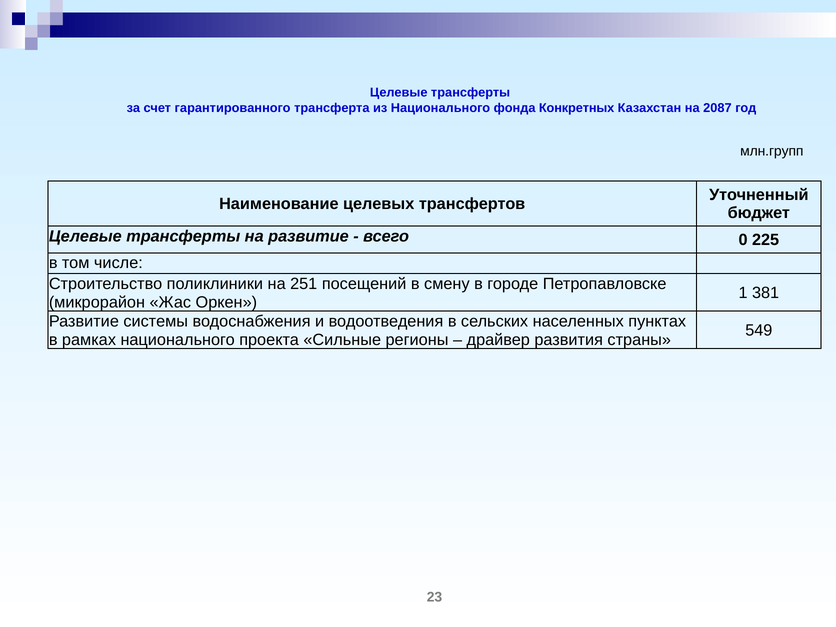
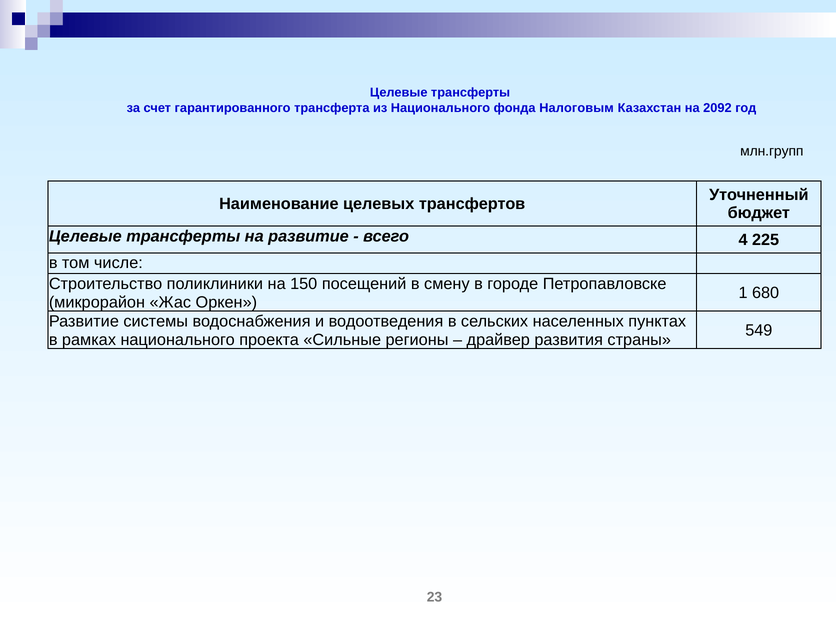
Конкретных: Конкретных -> Налоговым
2087: 2087 -> 2092
0: 0 -> 4
251: 251 -> 150
381: 381 -> 680
